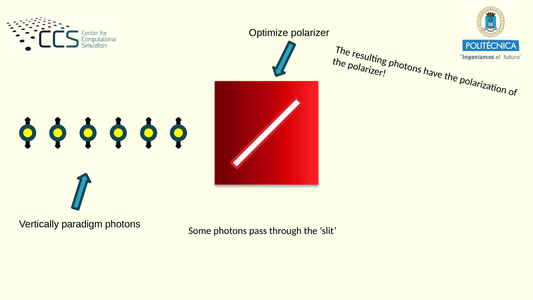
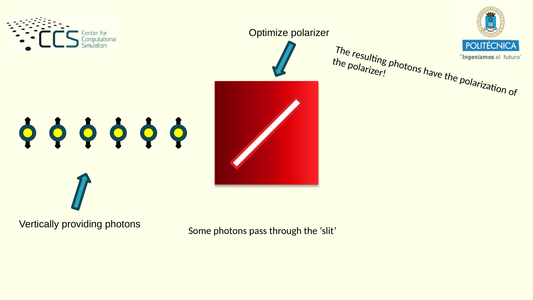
paradigm: paradigm -> providing
